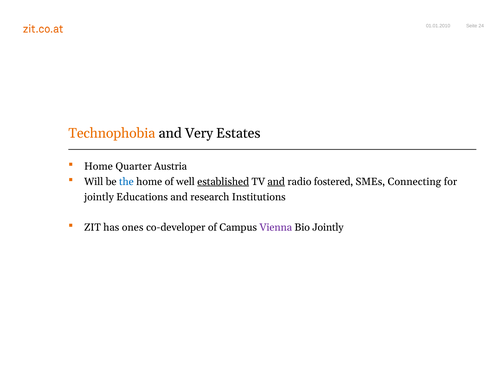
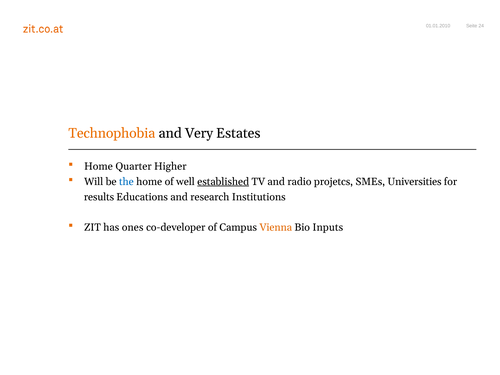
Austria: Austria -> Higher
and at (276, 182) underline: present -> none
fostered: fostered -> projetcs
Connecting: Connecting -> Universities
jointly at (99, 197): jointly -> results
Vienna colour: purple -> orange
Bio Jointly: Jointly -> Inputs
